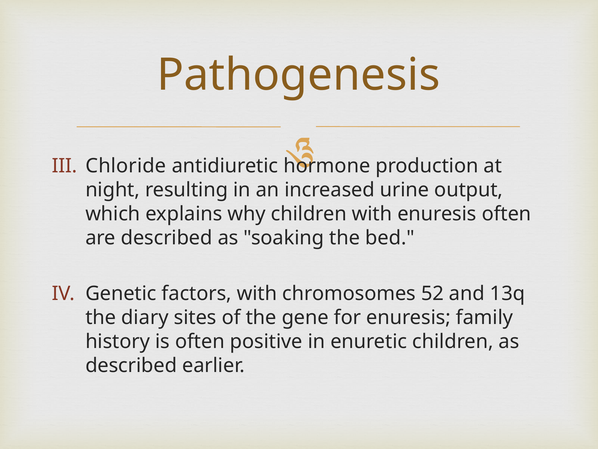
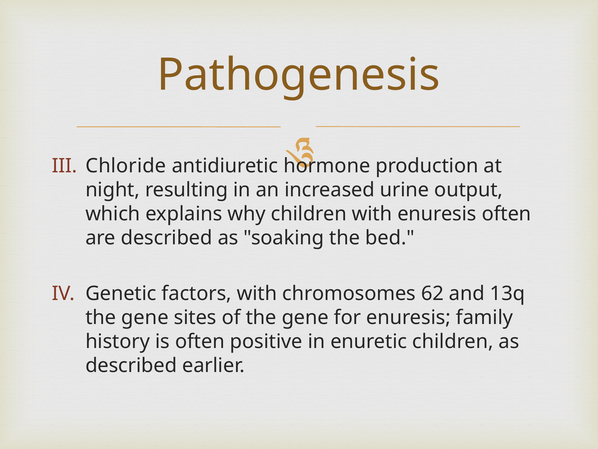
52: 52 -> 62
diary at (145, 317): diary -> gene
